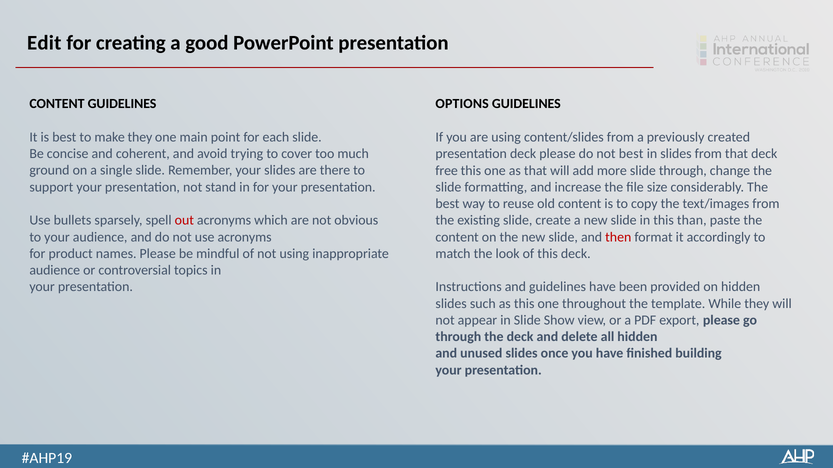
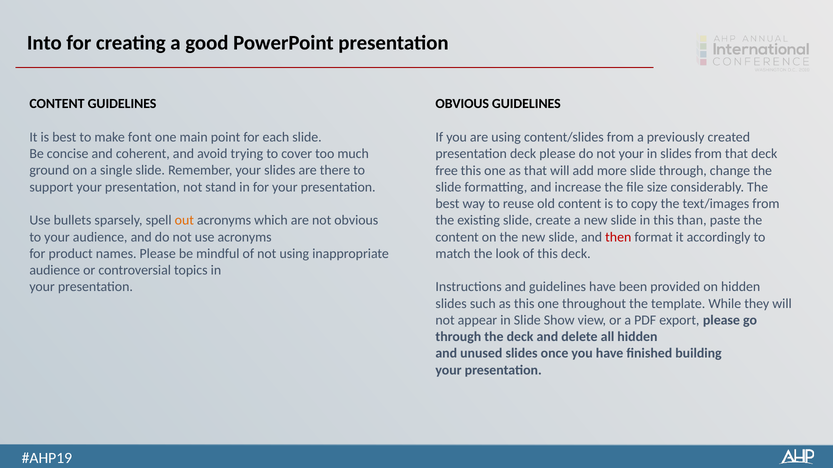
Edit: Edit -> Into
OPTIONS at (462, 104): OPTIONS -> OBVIOUS
make they: they -> font
not best: best -> your
out colour: red -> orange
